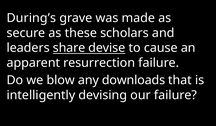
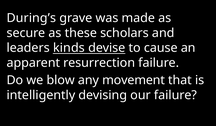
share: share -> kinds
downloads: downloads -> movement
